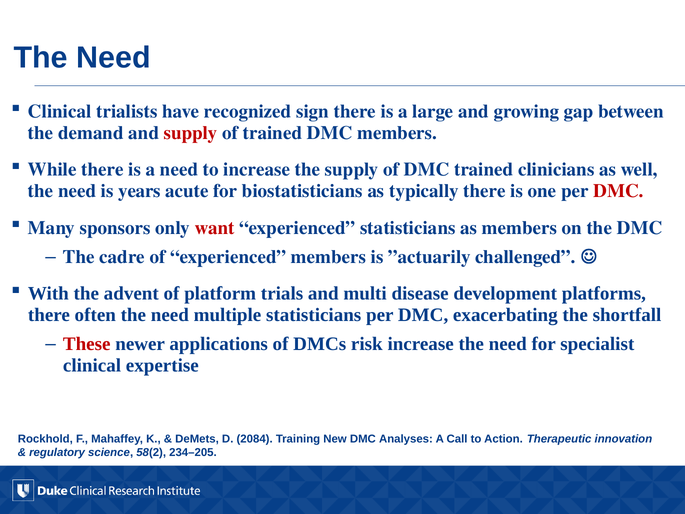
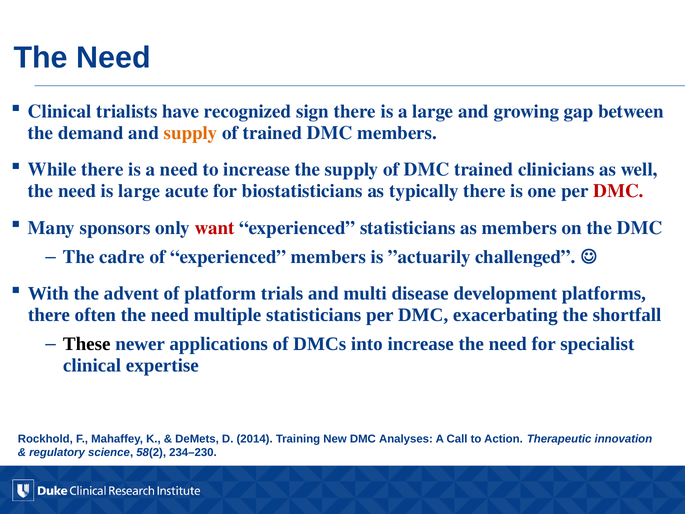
supply at (191, 133) colour: red -> orange
is years: years -> large
These colour: red -> black
risk: risk -> into
2084: 2084 -> 2014
234–205: 234–205 -> 234–230
